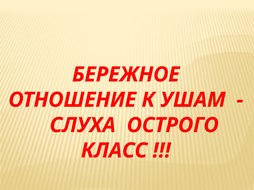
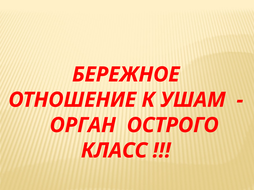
СЛУХА: СЛУХА -> ОРГАН
